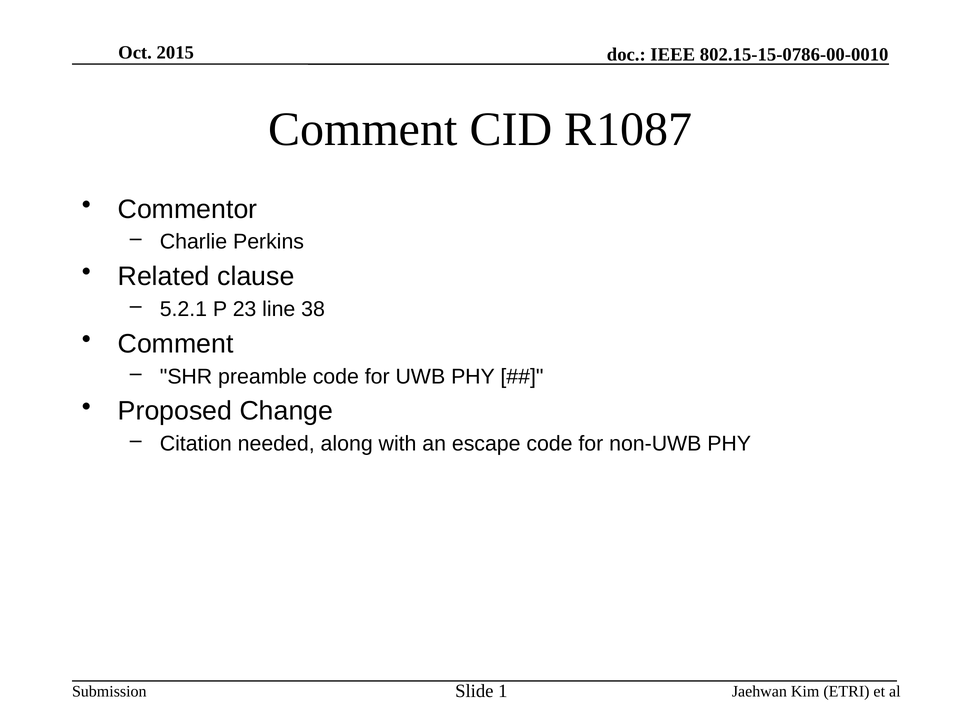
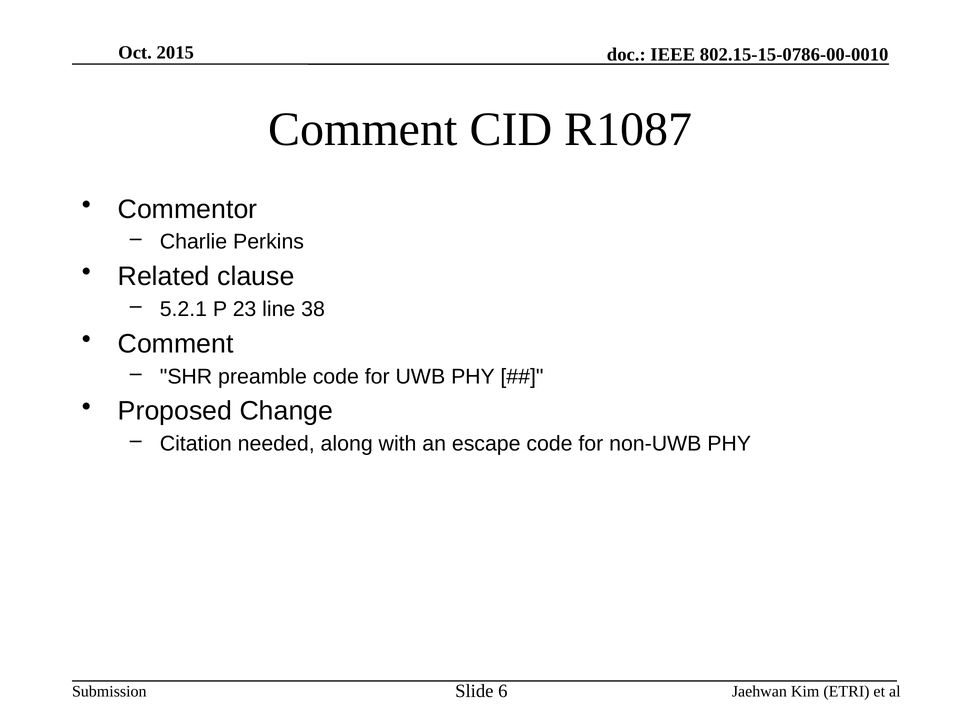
1: 1 -> 6
